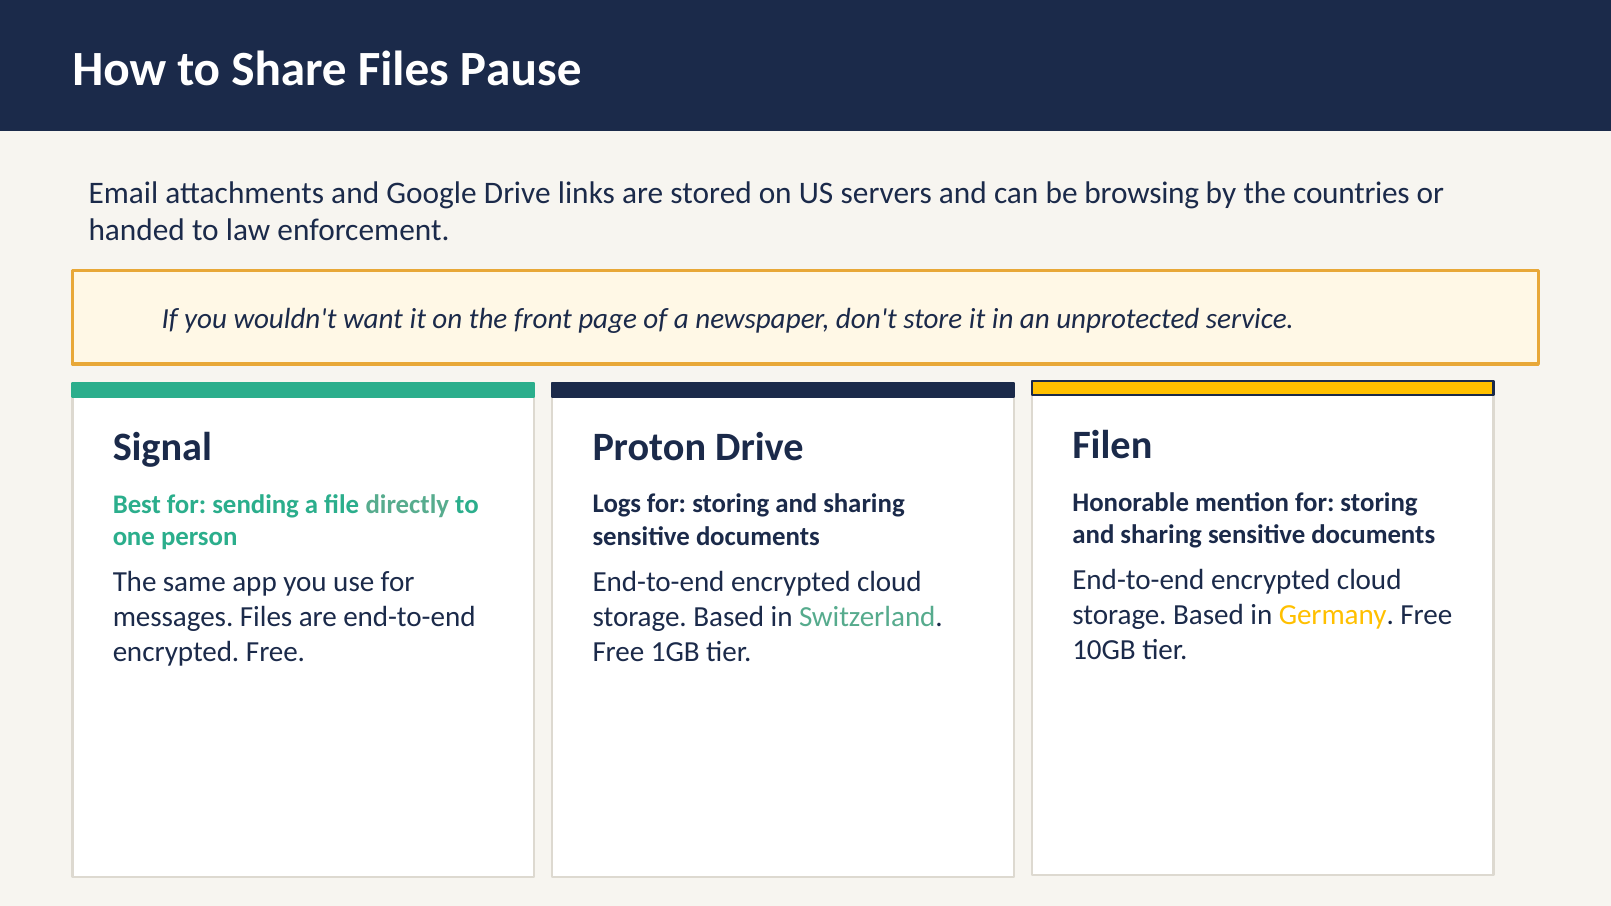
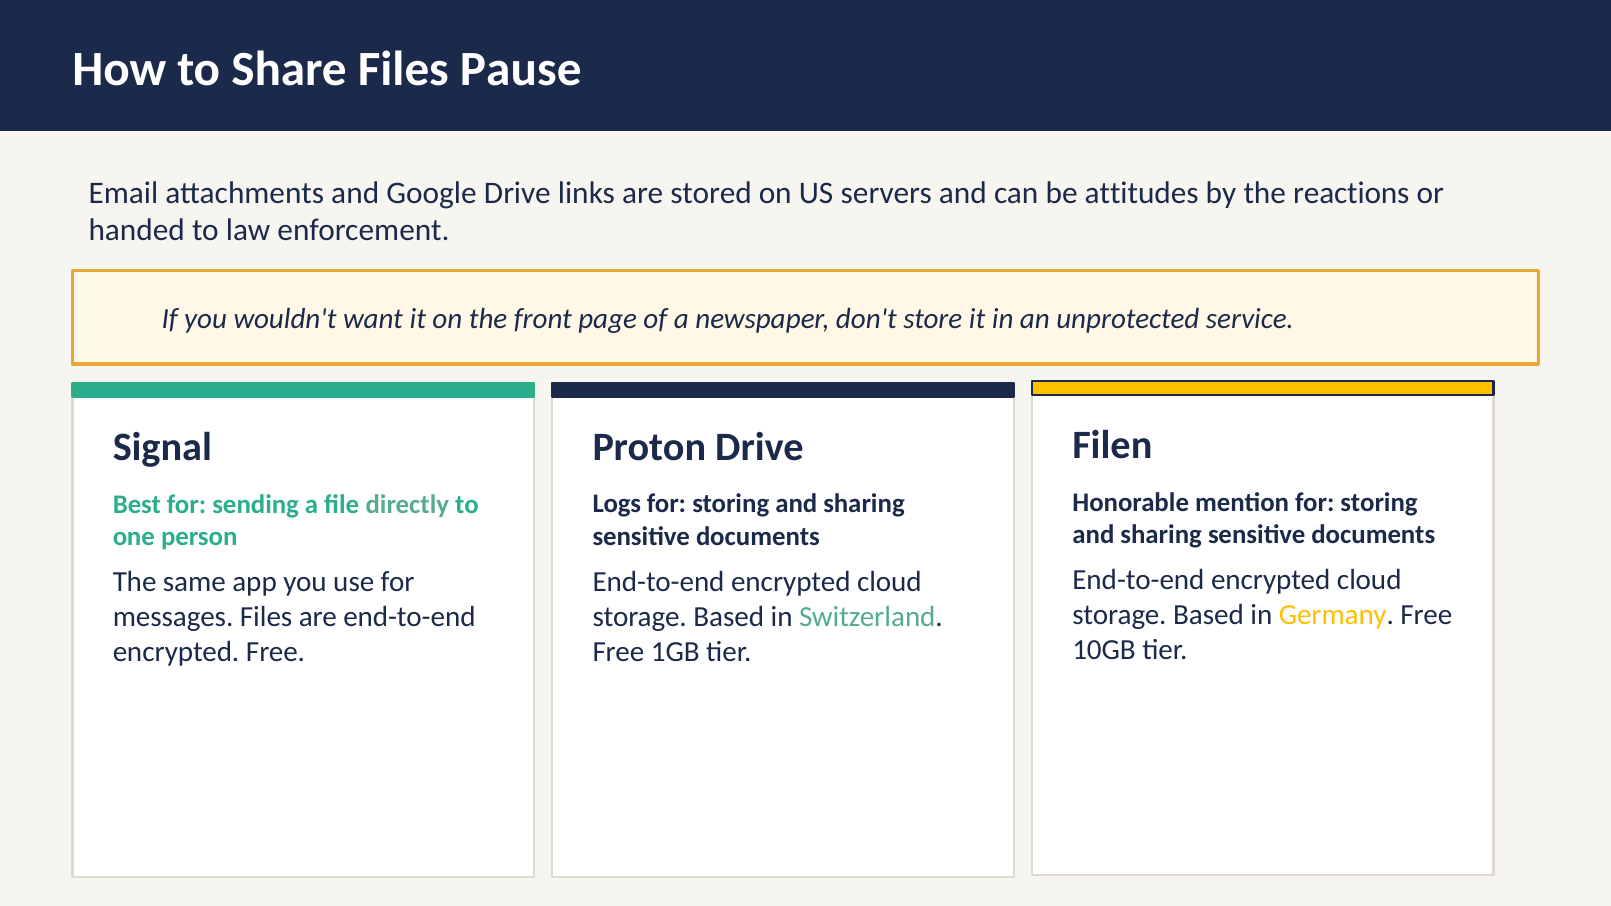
browsing: browsing -> attitudes
countries: countries -> reactions
